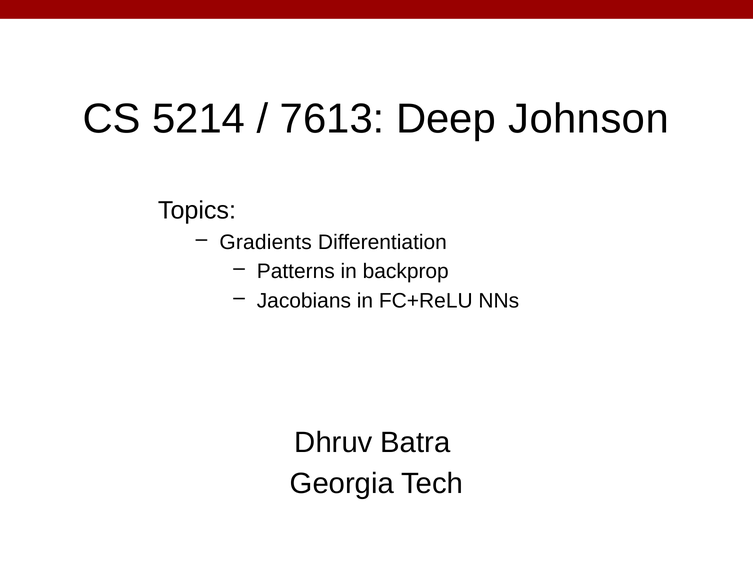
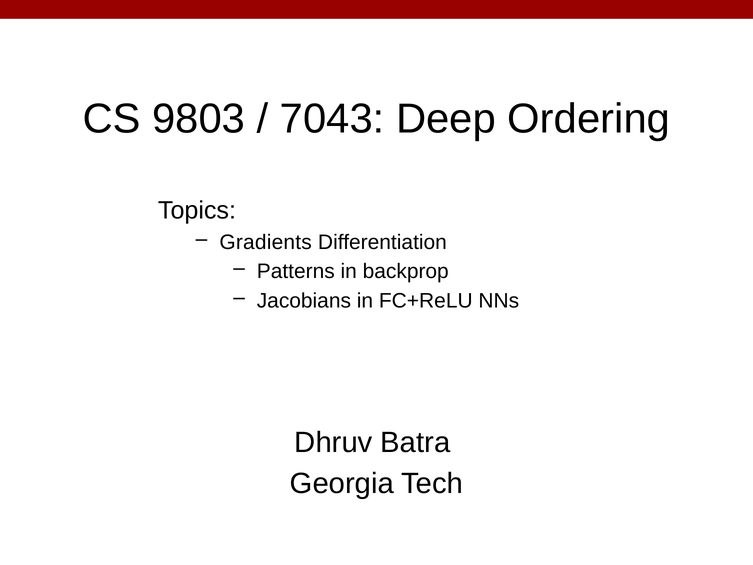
5214: 5214 -> 9803
7613: 7613 -> 7043
Johnson: Johnson -> Ordering
